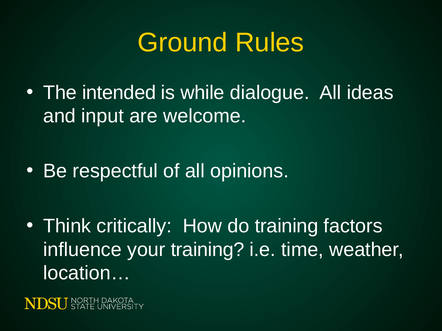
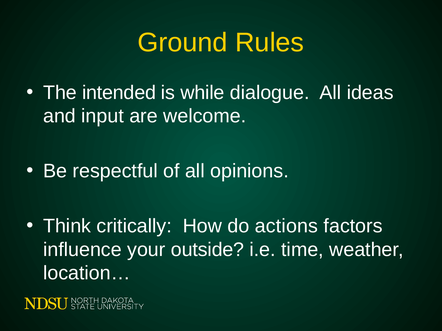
do training: training -> actions
your training: training -> outside
